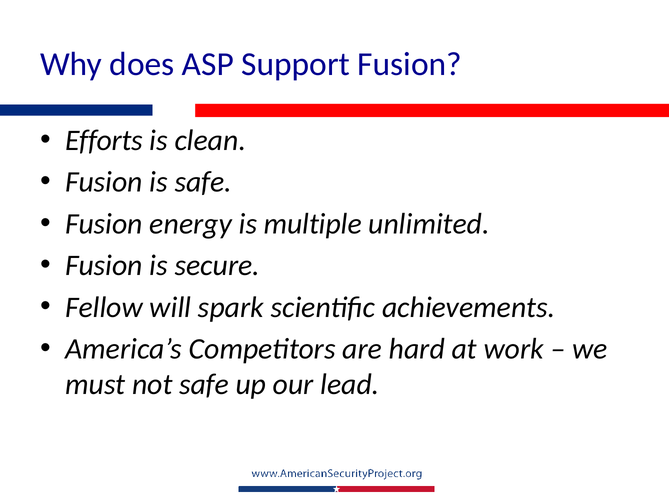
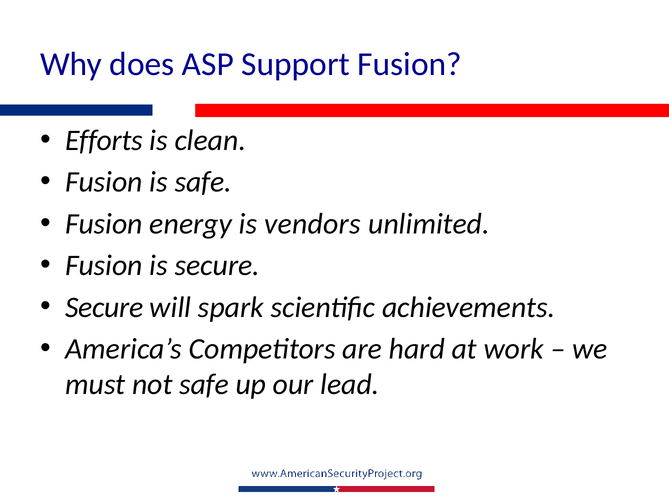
multiple: multiple -> vendors
Fellow at (104, 307): Fellow -> Secure
